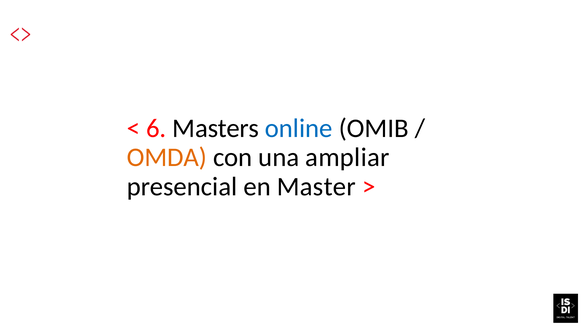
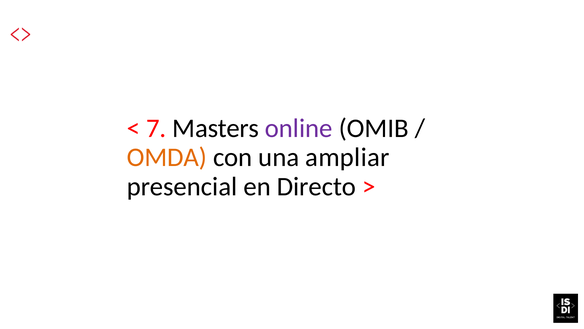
6: 6 -> 7
online colour: blue -> purple
Master: Master -> Directo
